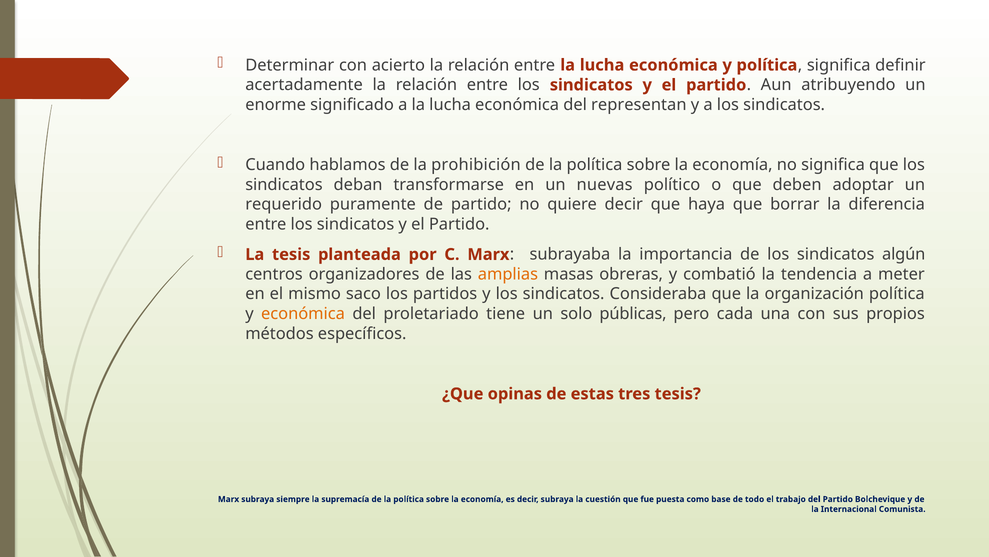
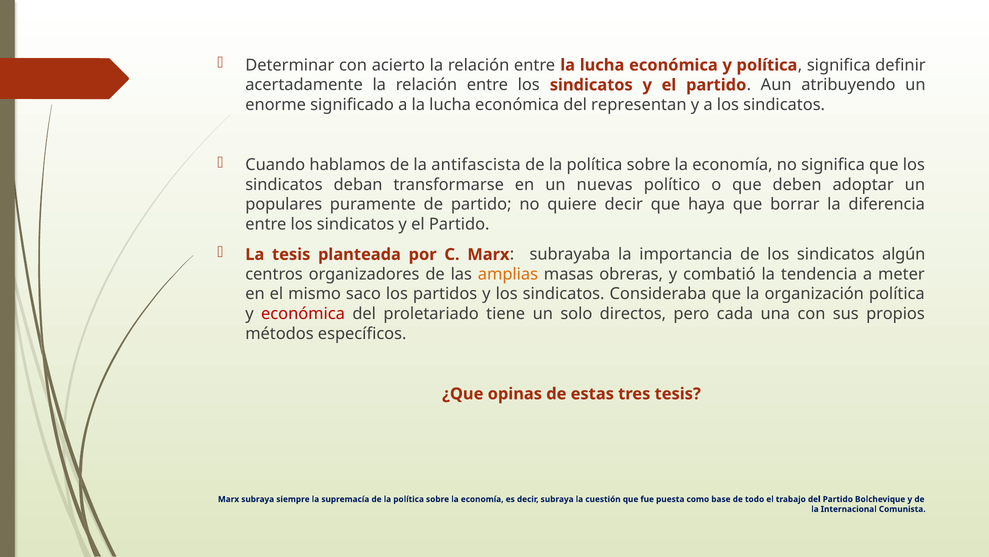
prohibición: prohibición -> antifascista
requerido: requerido -> populares
económica at (303, 313) colour: orange -> red
públicas: públicas -> directos
